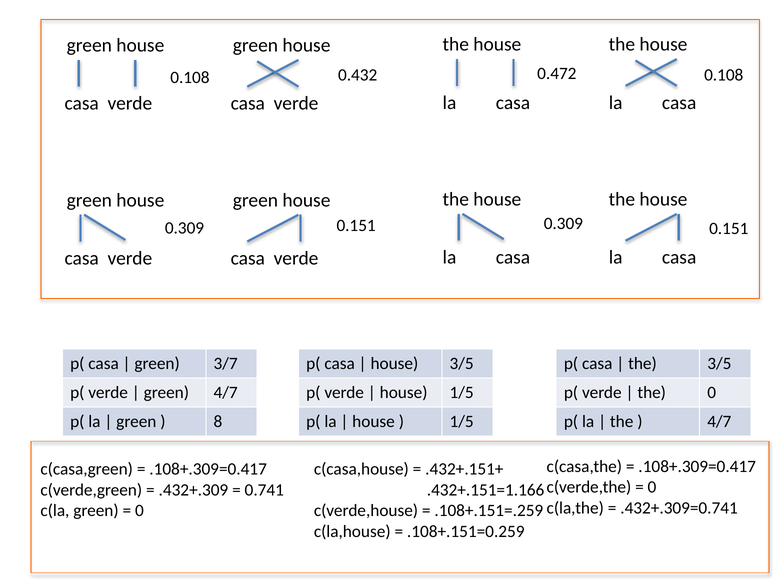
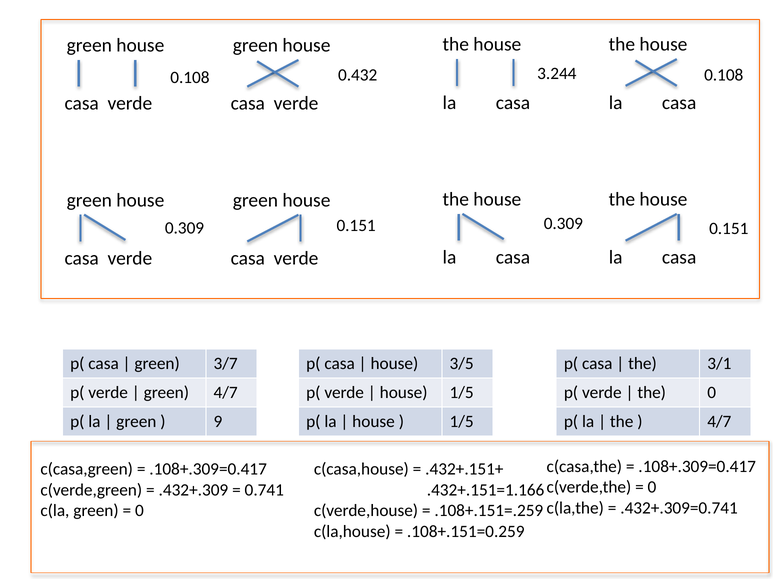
0.472: 0.472 -> 3.244
the 3/5: 3/5 -> 3/1
8: 8 -> 9
